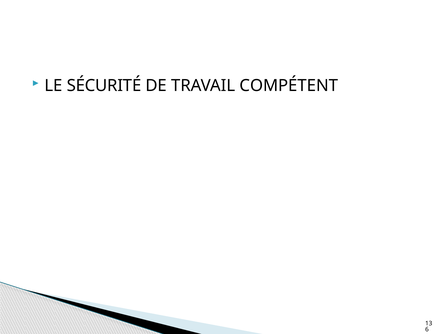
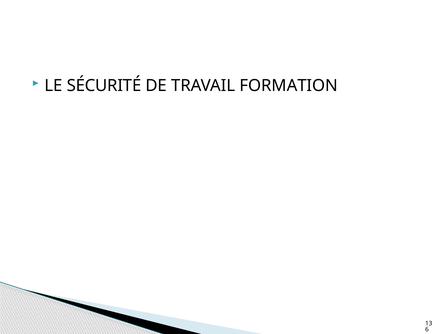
COMPÉTENT: COMPÉTENT -> FORMATION
